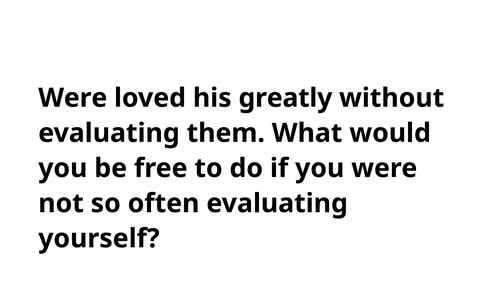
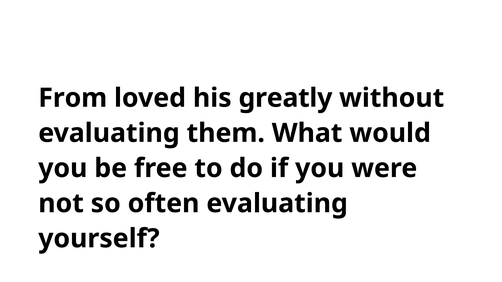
Were at (73, 98): Were -> From
